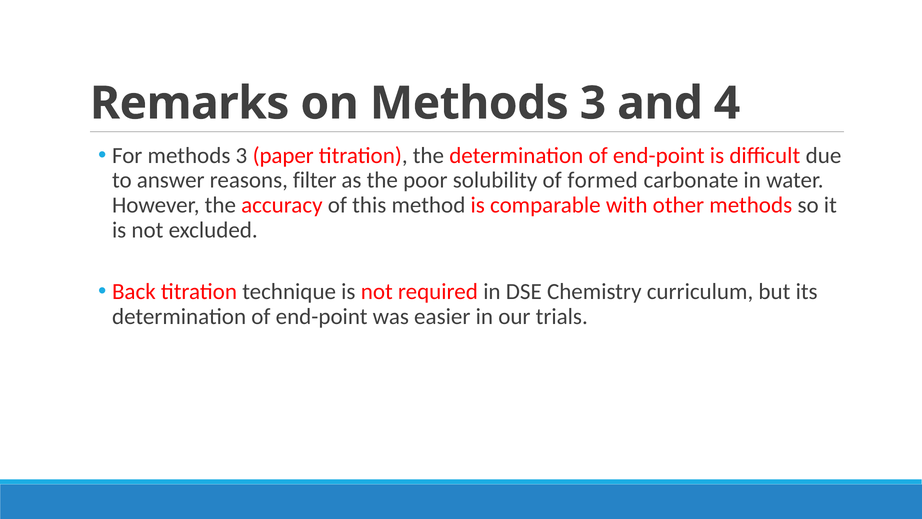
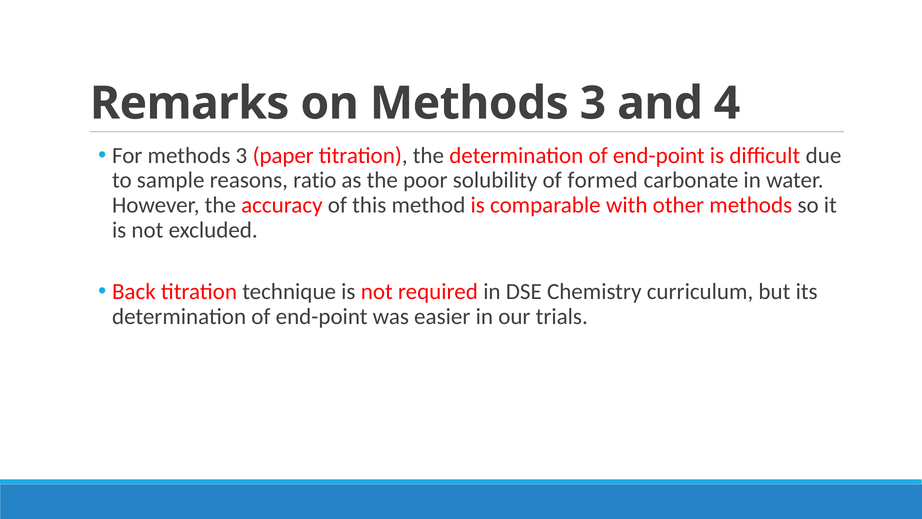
answer: answer -> sample
filter: filter -> ratio
